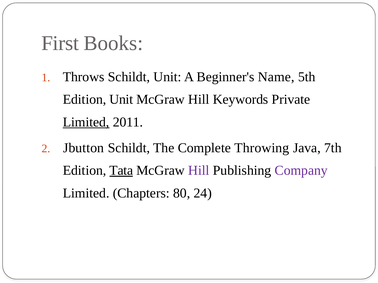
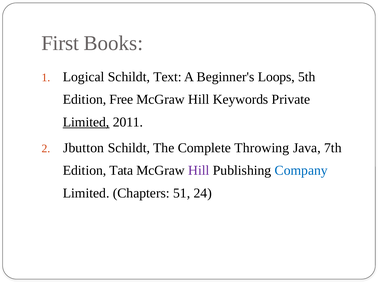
Throws: Throws -> Logical
Schildt Unit: Unit -> Text
Name: Name -> Loops
Edition Unit: Unit -> Free
Tata underline: present -> none
Company colour: purple -> blue
80: 80 -> 51
